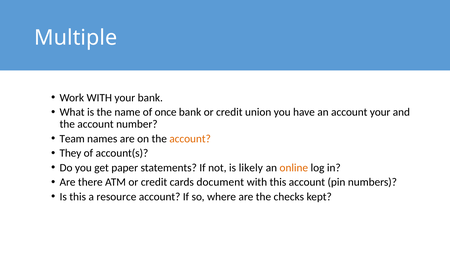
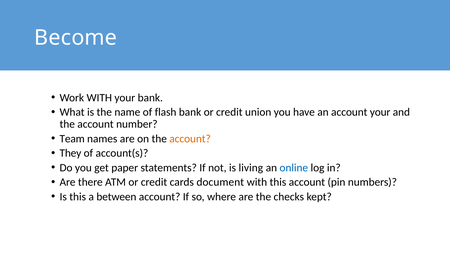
Multiple: Multiple -> Become
once: once -> flash
likely: likely -> living
online colour: orange -> blue
resource: resource -> between
